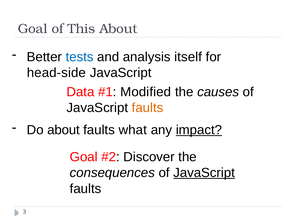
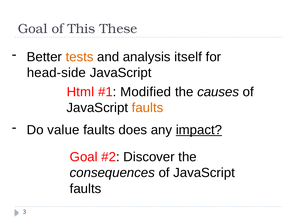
This About: About -> These
tests colour: blue -> orange
Data: Data -> Html
Do about: about -> value
what: what -> does
JavaScript at (204, 173) underline: present -> none
